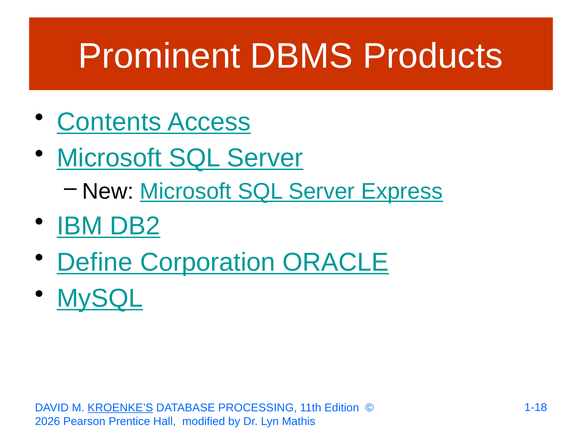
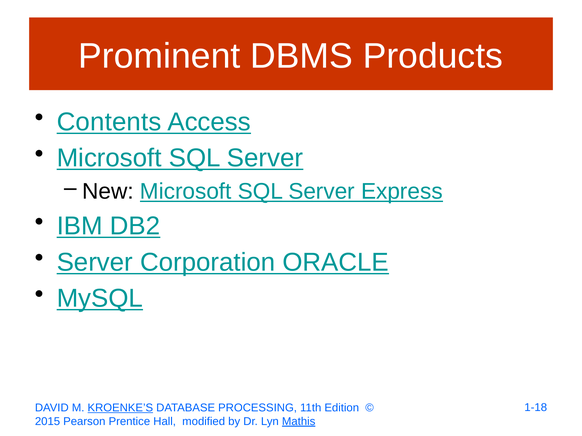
Define at (95, 262): Define -> Server
2026: 2026 -> 2015
Mathis underline: none -> present
